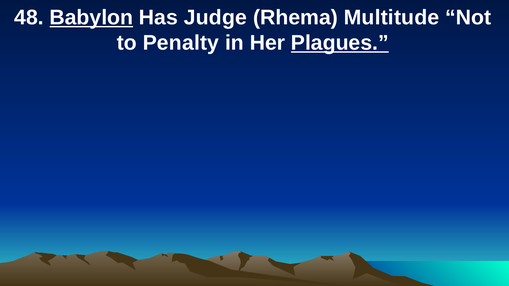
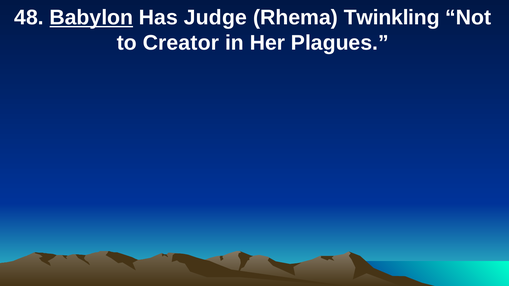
Multitude: Multitude -> Twinkling
Penalty: Penalty -> Creator
Plagues underline: present -> none
